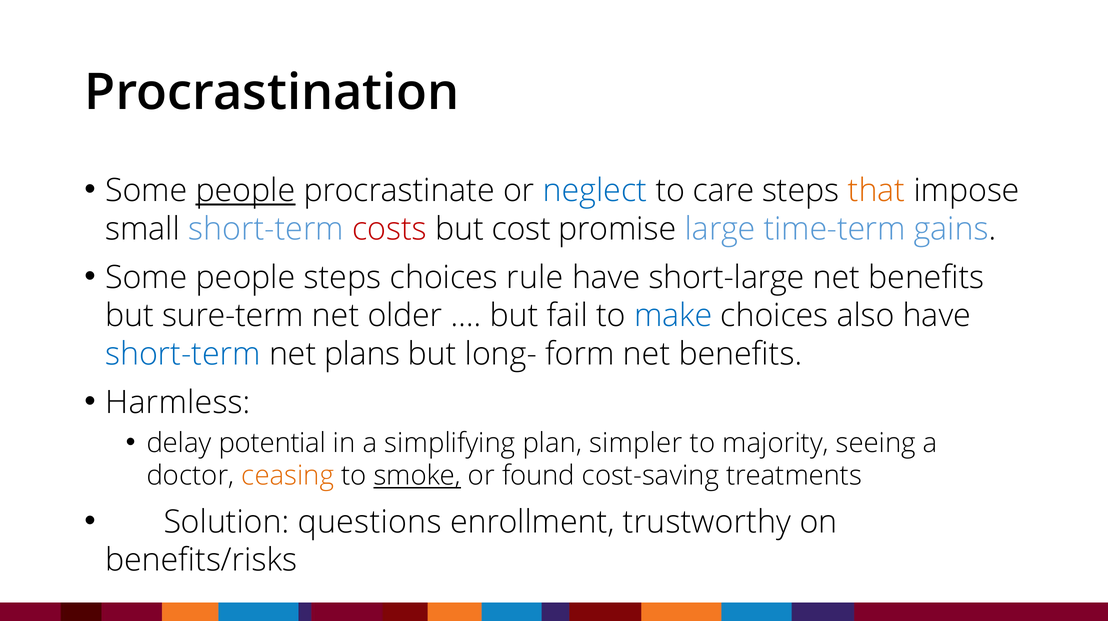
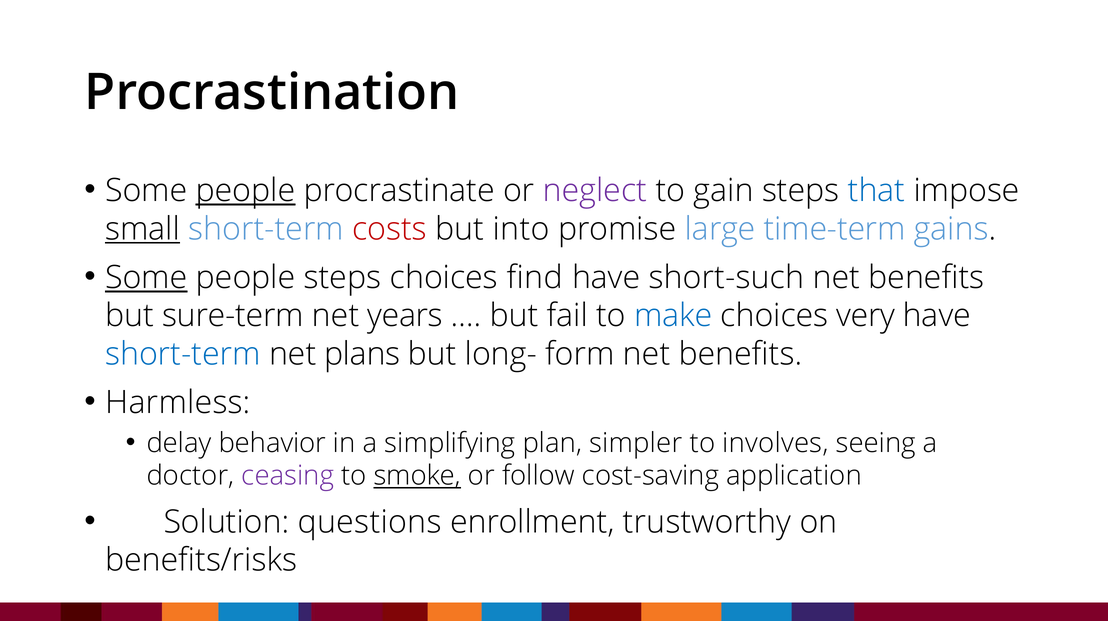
neglect colour: blue -> purple
care: care -> gain
that colour: orange -> blue
small underline: none -> present
cost: cost -> into
Some at (146, 277) underline: none -> present
rule: rule -> find
short-large: short-large -> short-such
older: older -> years
also: also -> very
potential: potential -> behavior
majority: majority -> involves
ceasing colour: orange -> purple
found: found -> follow
treatments: treatments -> application
